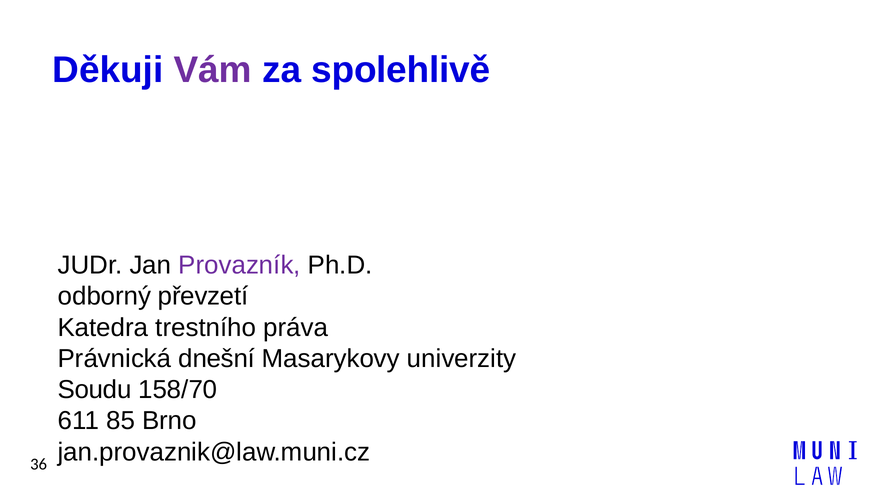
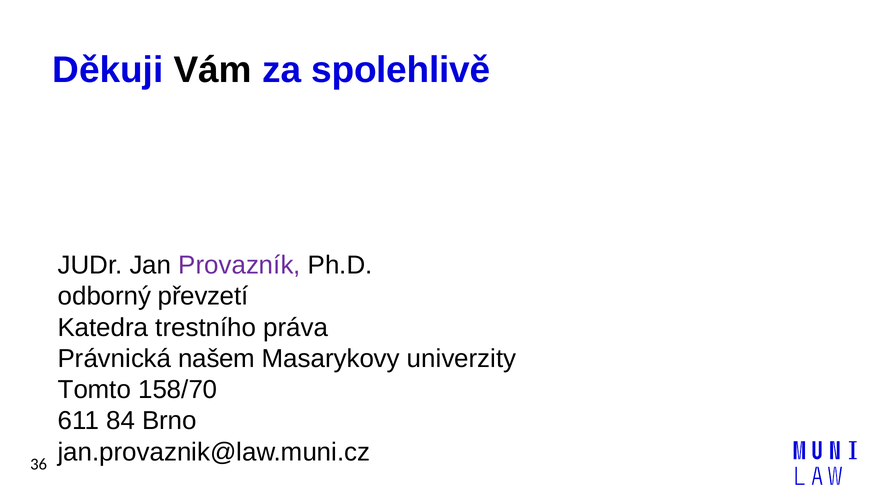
Vám colour: purple -> black
dnešní: dnešní -> našem
Soudu: Soudu -> Tomto
85: 85 -> 84
